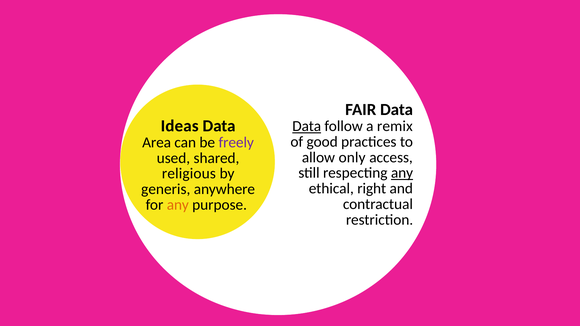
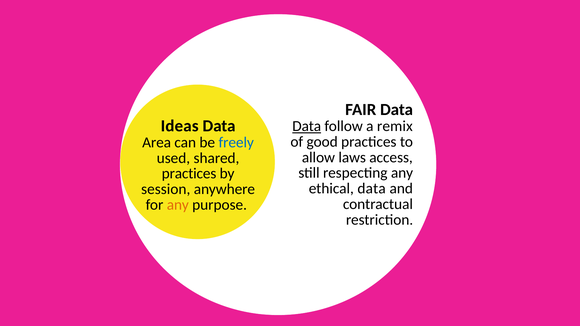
freely colour: purple -> blue
only: only -> laws
any at (402, 173) underline: present -> none
religious at (189, 174): religious -> practices
ethical right: right -> data
generis: generis -> session
